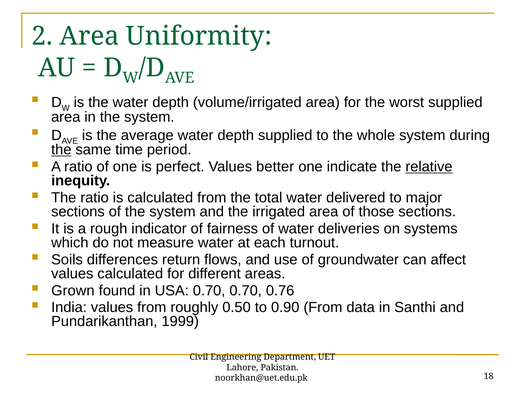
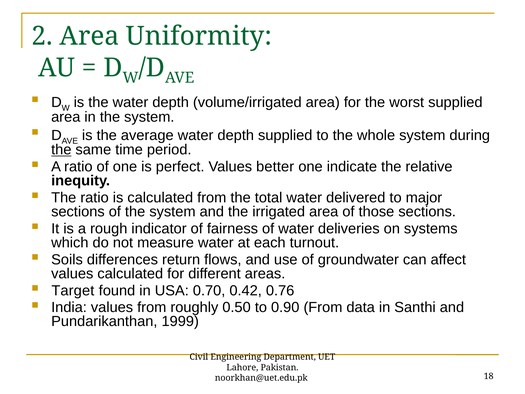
relative underline: present -> none
Grown: Grown -> Target
0.70 0.70: 0.70 -> 0.42
